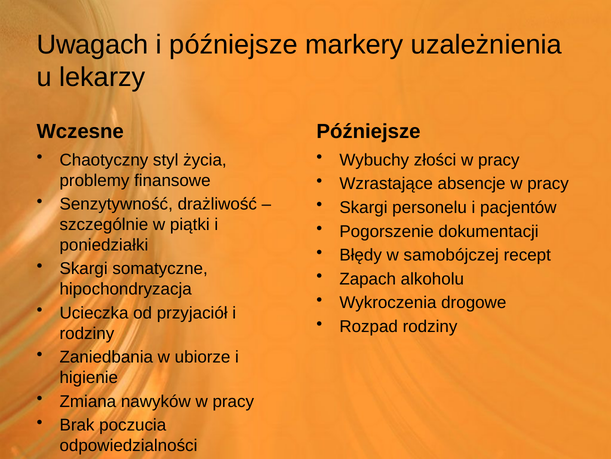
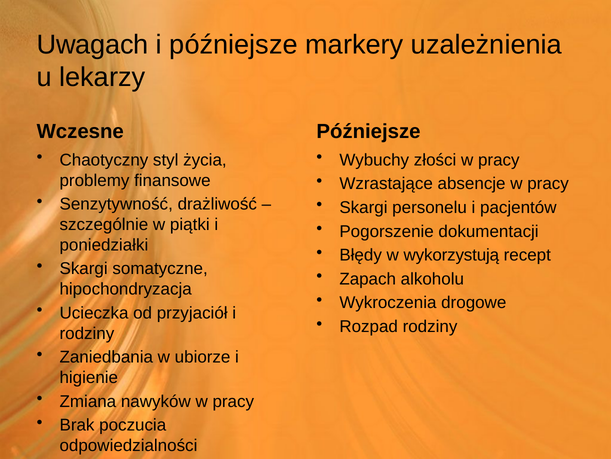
samobójczej: samobójczej -> wykorzystują
